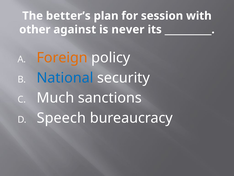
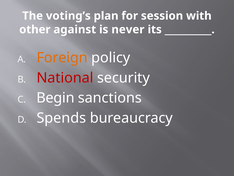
better’s: better’s -> voting’s
National colour: blue -> red
Much: Much -> Begin
Speech: Speech -> Spends
